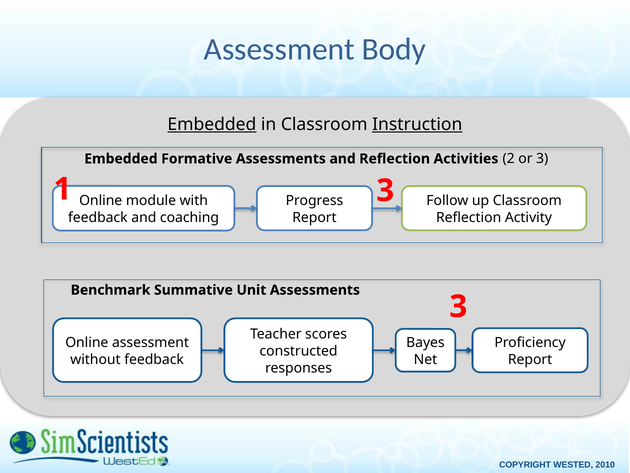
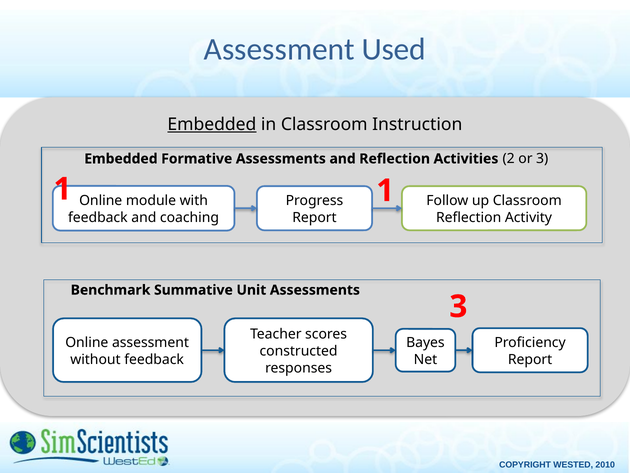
Body: Body -> Used
Instruction underline: present -> none
1 3: 3 -> 1
